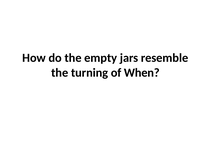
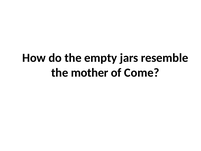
turning: turning -> mother
When: When -> Come
